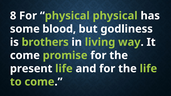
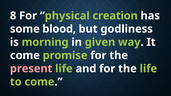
physical physical: physical -> creation
brothers: brothers -> morning
living: living -> given
present colour: white -> pink
